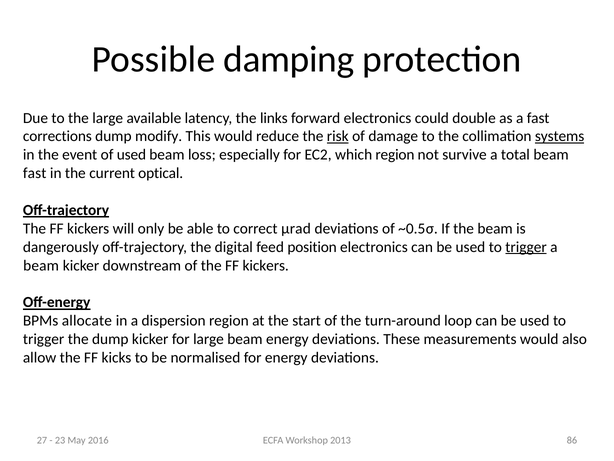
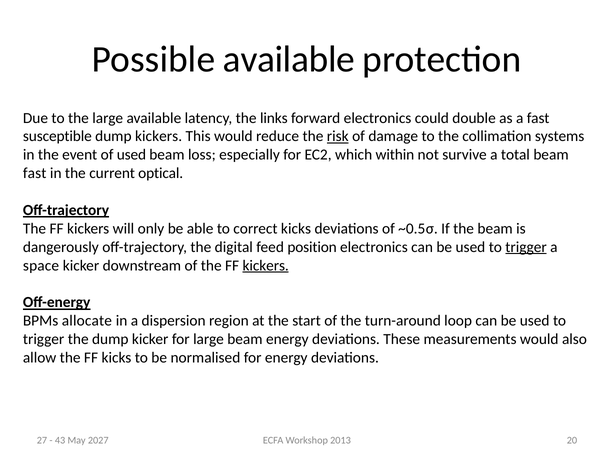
Possible damping: damping -> available
corrections: corrections -> susceptible
dump modify: modify -> kickers
systems underline: present -> none
which region: region -> within
correct μrad: μrad -> kicks
beam at (41, 265): beam -> space
kickers at (266, 265) underline: none -> present
86: 86 -> 20
23: 23 -> 43
2016: 2016 -> 2027
